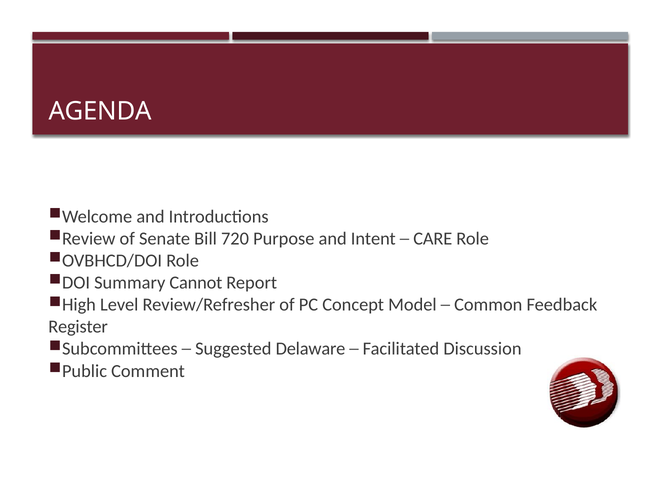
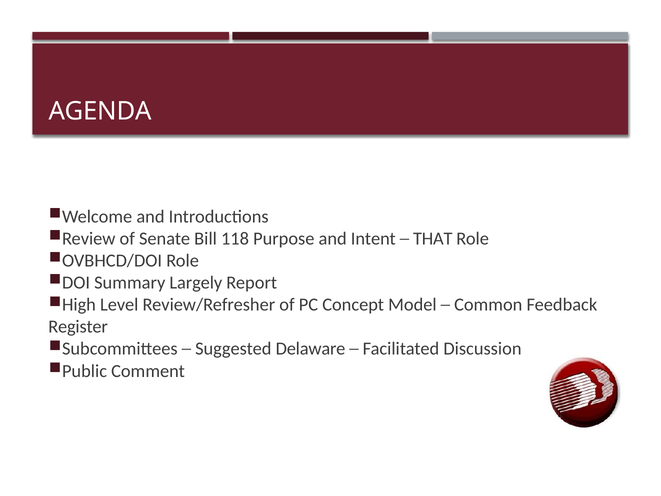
720: 720 -> 118
CARE: CARE -> THAT
Cannot: Cannot -> Largely
